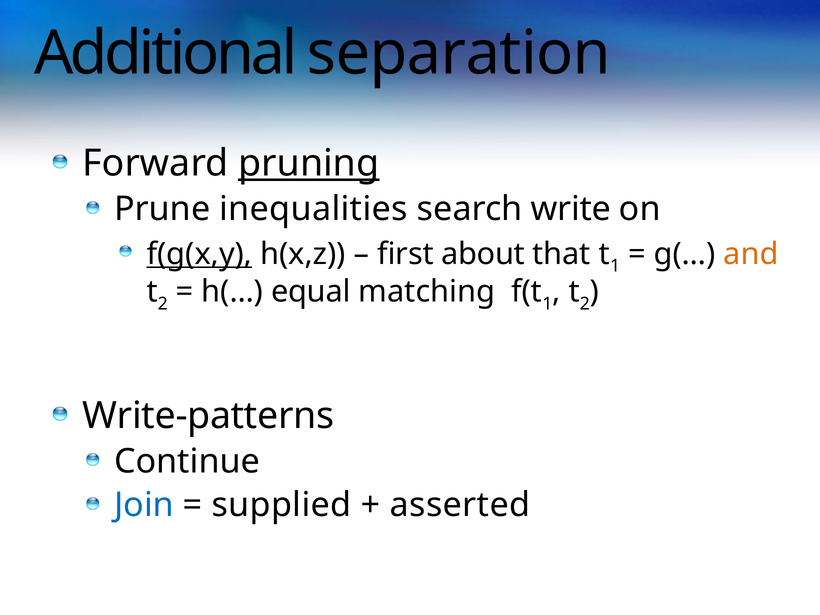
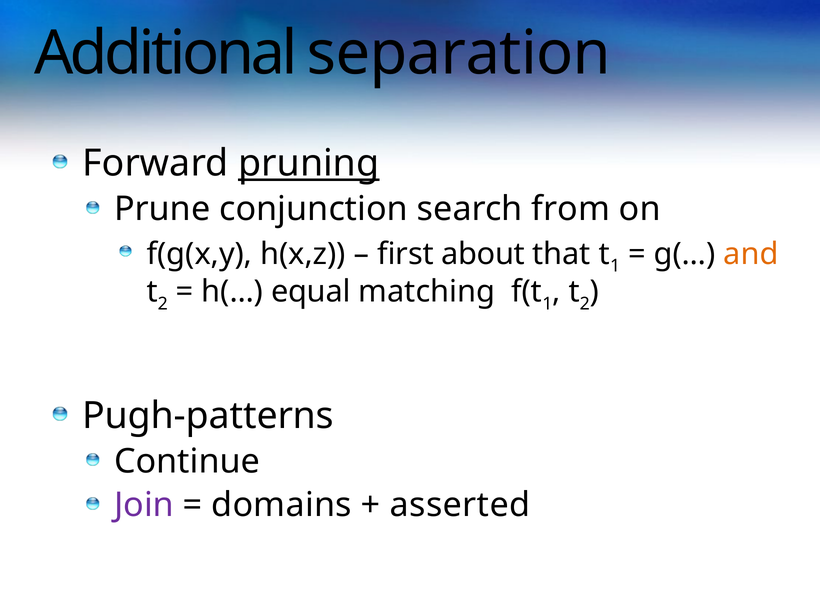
inequalities: inequalities -> conjunction
write: write -> from
f(g(x,y underline: present -> none
Write-patterns: Write-patterns -> Pugh-patterns
Join colour: blue -> purple
supplied: supplied -> domains
